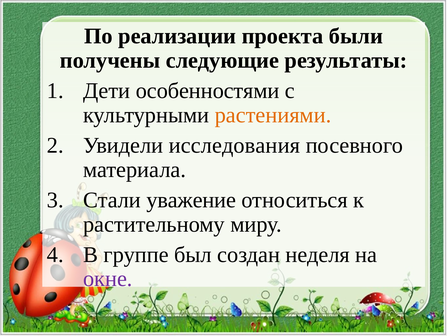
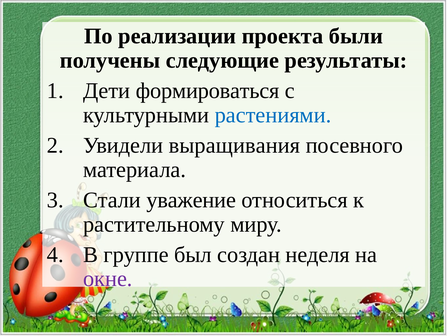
особенностями: особенностями -> формироваться
растениями colour: orange -> blue
исследования: исследования -> выращивания
